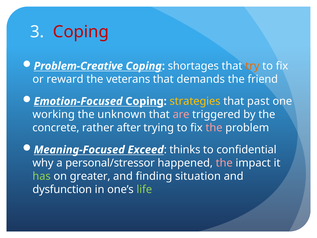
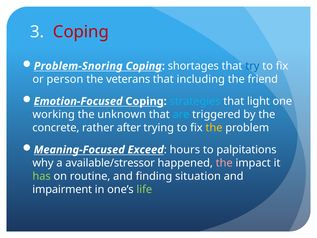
Problem-Creative: Problem-Creative -> Problem-Snoring
try colour: orange -> blue
reward: reward -> person
demands: demands -> including
strategies colour: yellow -> light blue
past: past -> light
are colour: pink -> light blue
the at (214, 128) colour: pink -> yellow
thinks: thinks -> hours
confidential: confidential -> palpitations
personal/stressor: personal/stressor -> available/stressor
greater: greater -> routine
dysfunction: dysfunction -> impairment
